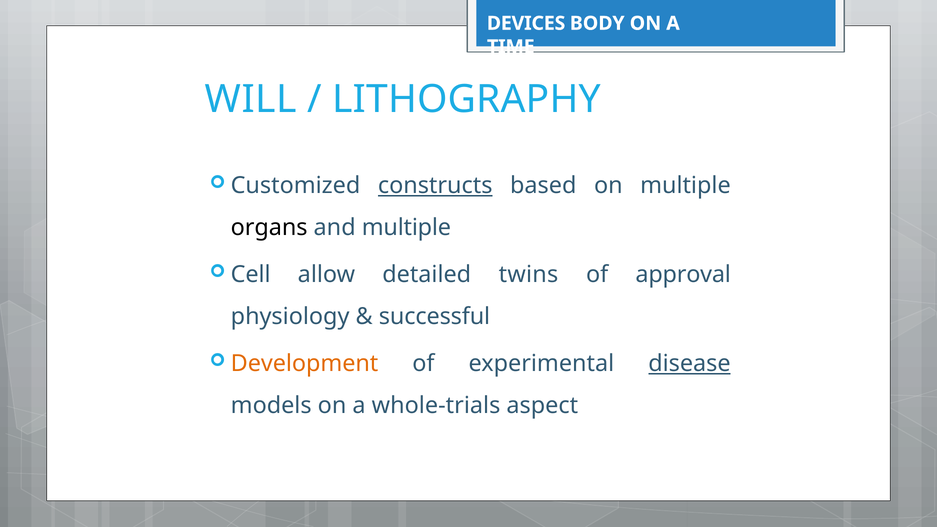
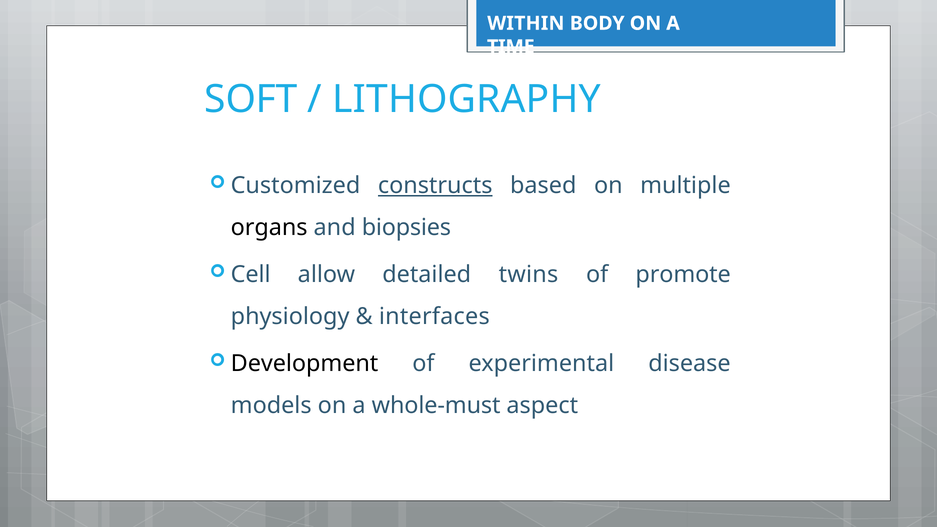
DEVICES: DEVICES -> WITHIN
WILL: WILL -> SOFT
and multiple: multiple -> biopsies
approval: approval -> promote
successful: successful -> interfaces
Development colour: orange -> black
disease underline: present -> none
whole-trials: whole-trials -> whole-must
